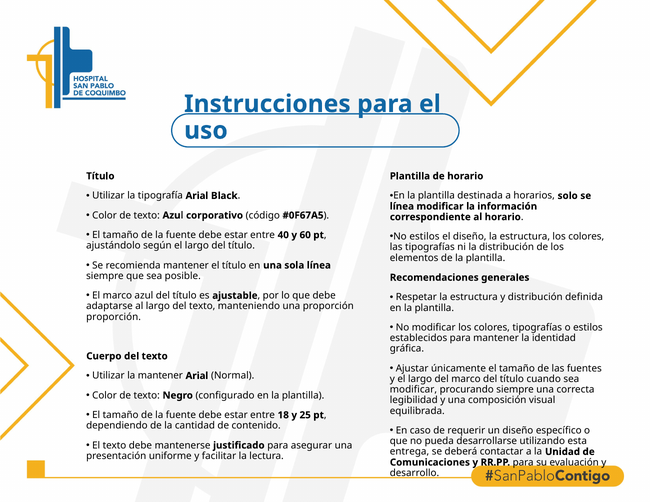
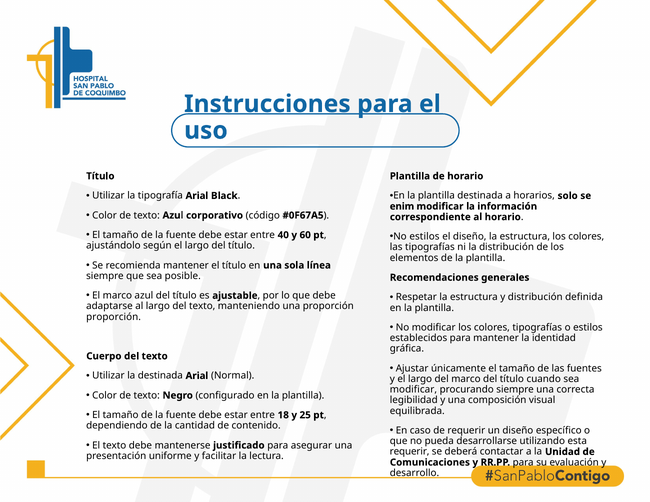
línea at (402, 206): línea -> enim
la mantener: mantener -> destinada
entrega at (410, 452): entrega -> requerir
